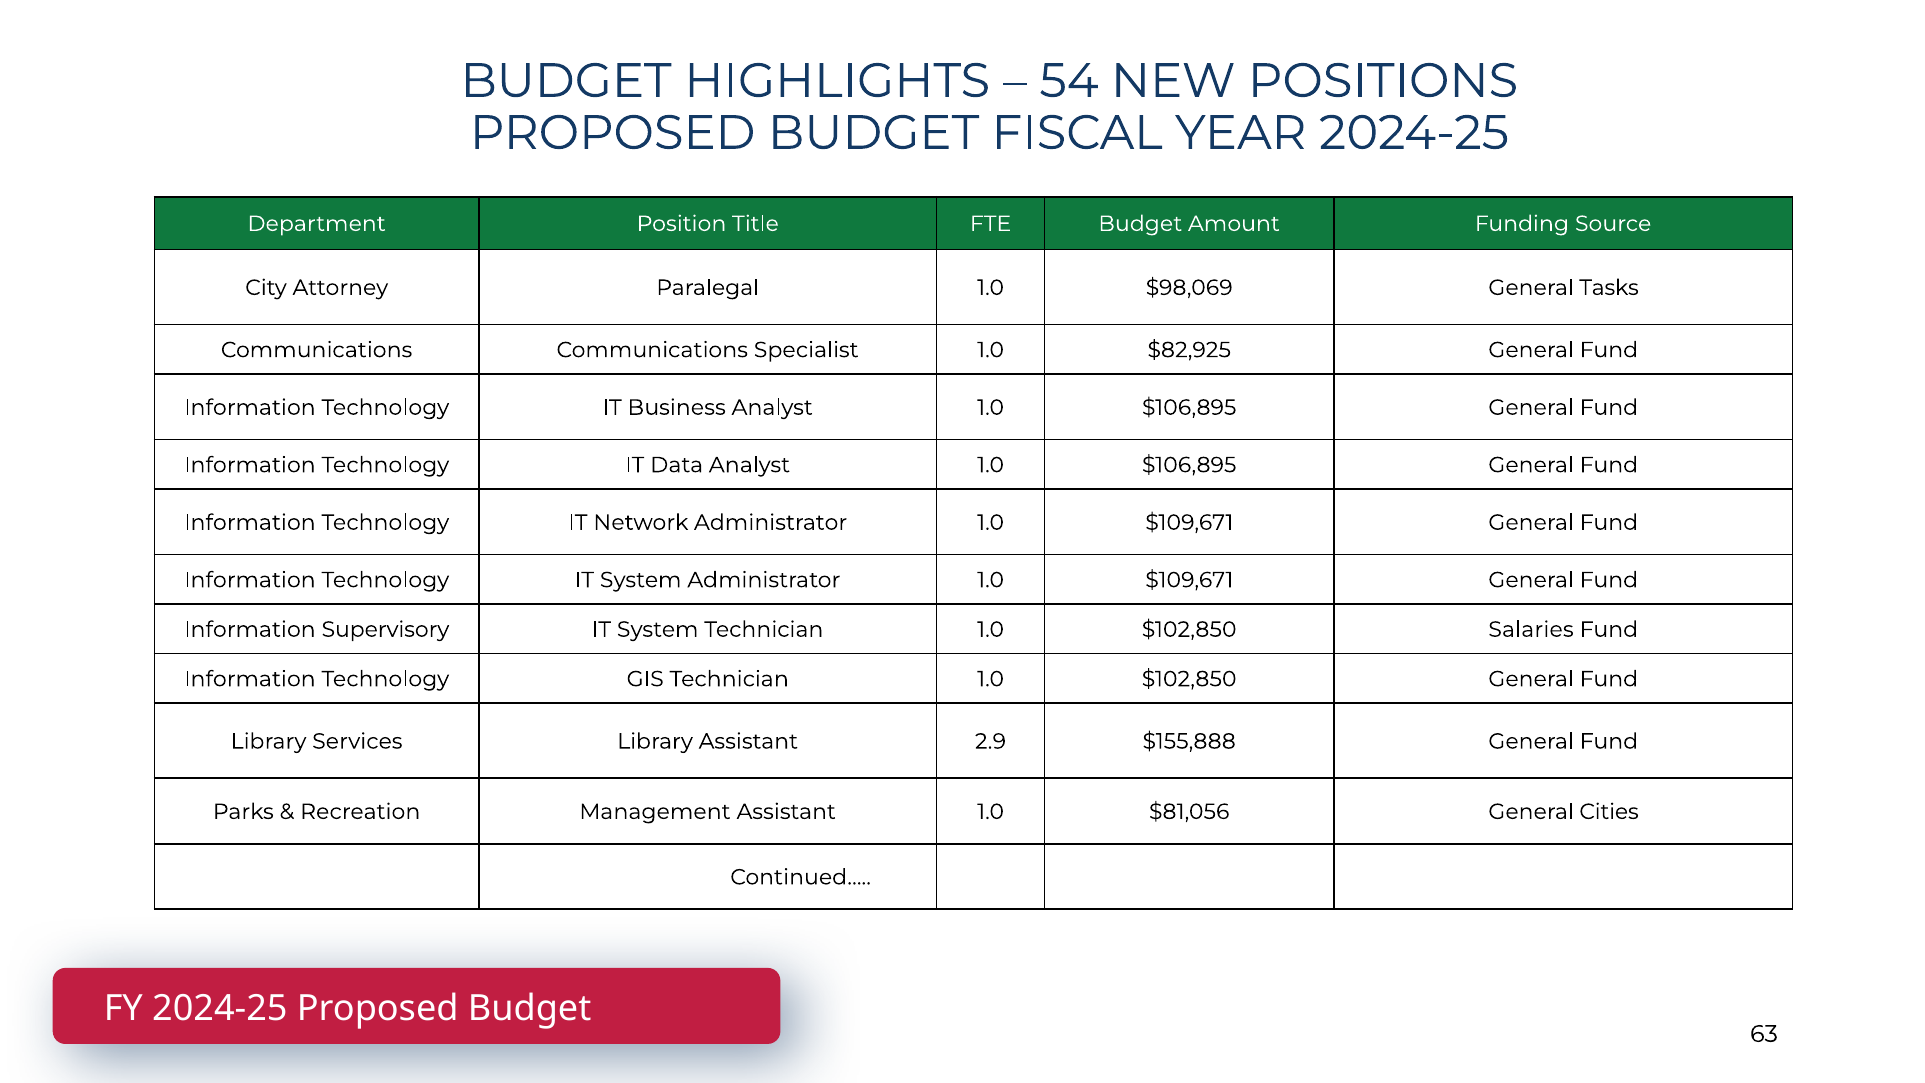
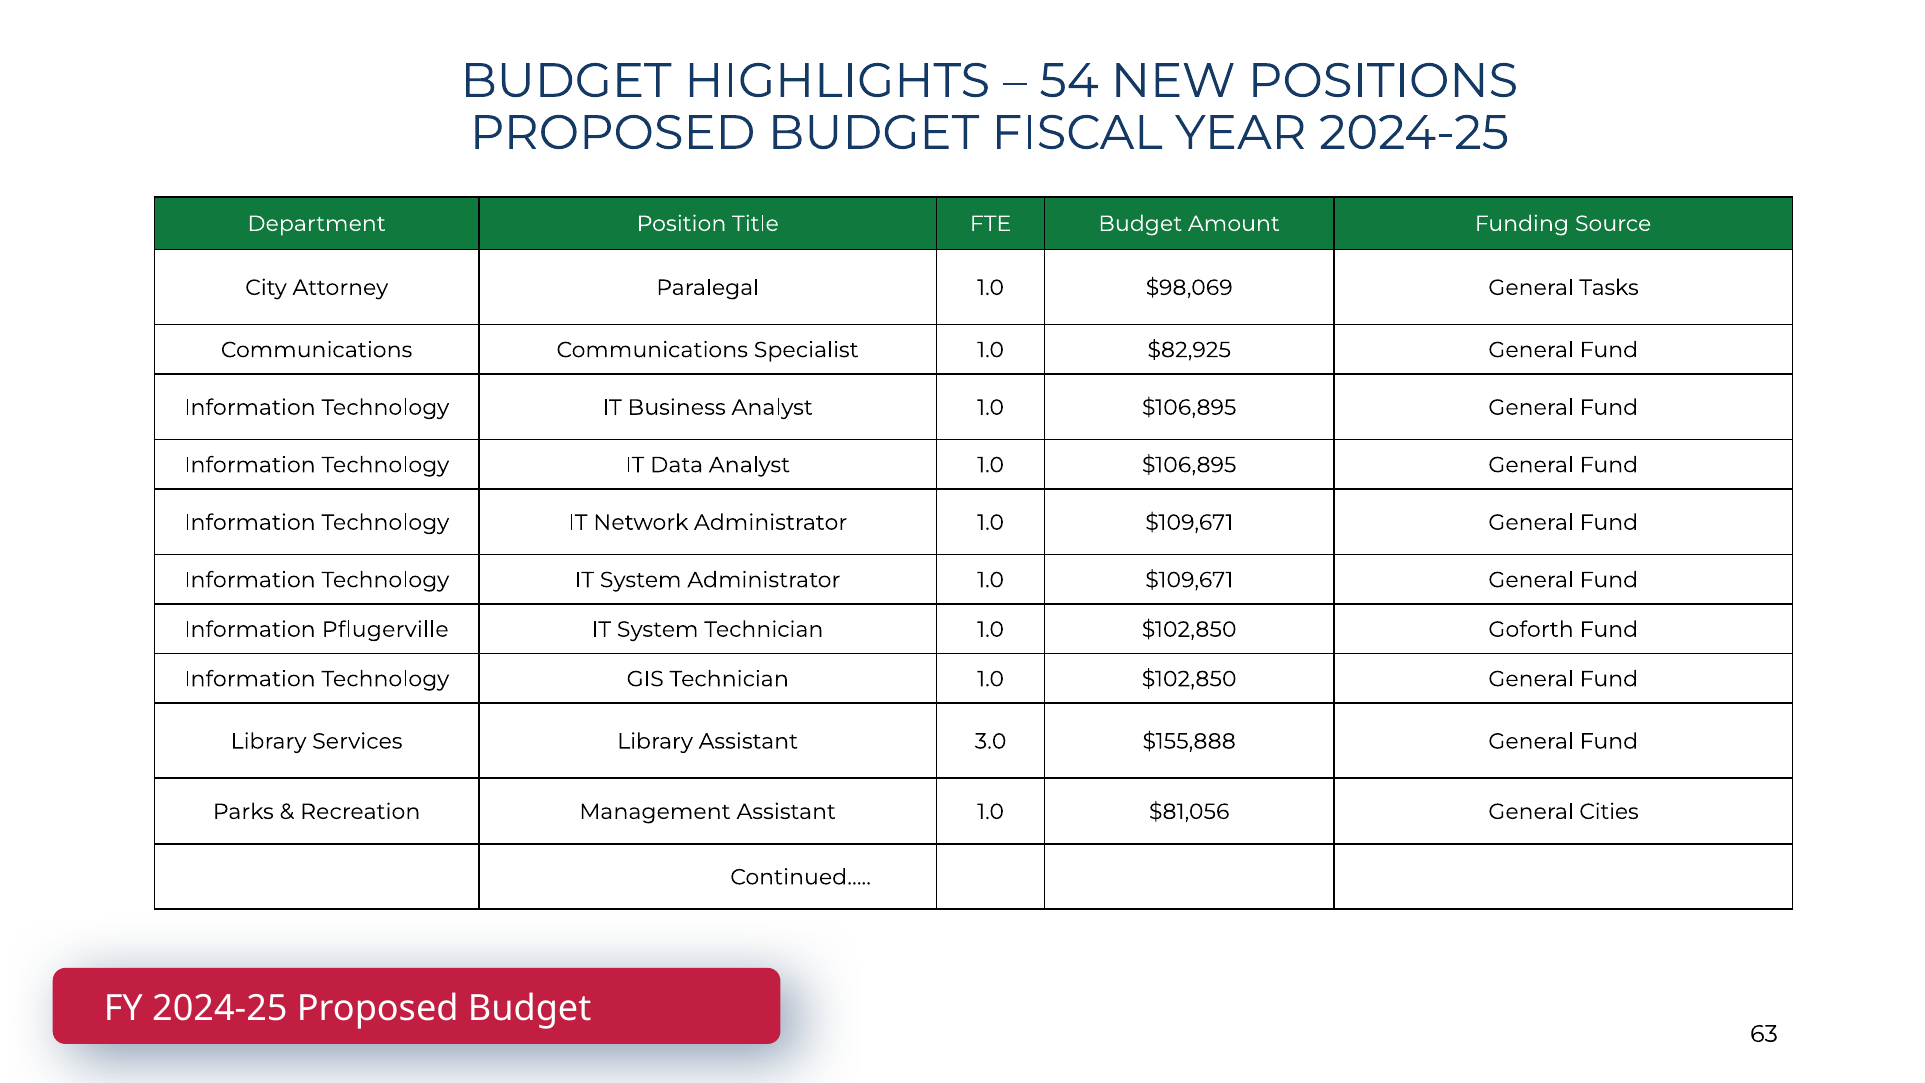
Supervisory: Supervisory -> Pflugerville
Salaries: Salaries -> Goforth
2.9: 2.9 -> 3.0
